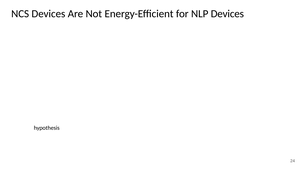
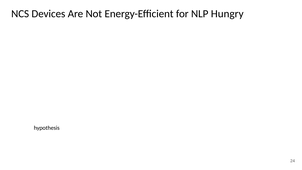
NLP Devices: Devices -> Hungry
